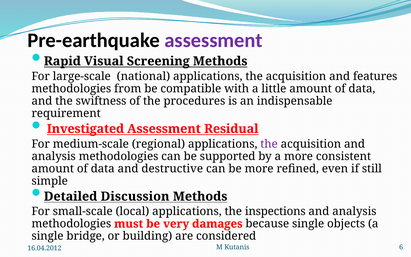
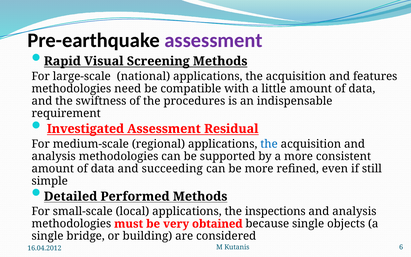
from: from -> need
the at (269, 144) colour: purple -> blue
destructive: destructive -> succeeding
Discussion: Discussion -> Performed
damages: damages -> obtained
